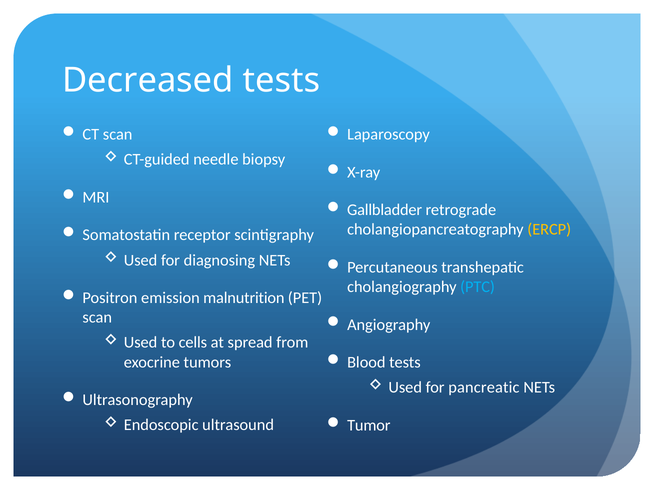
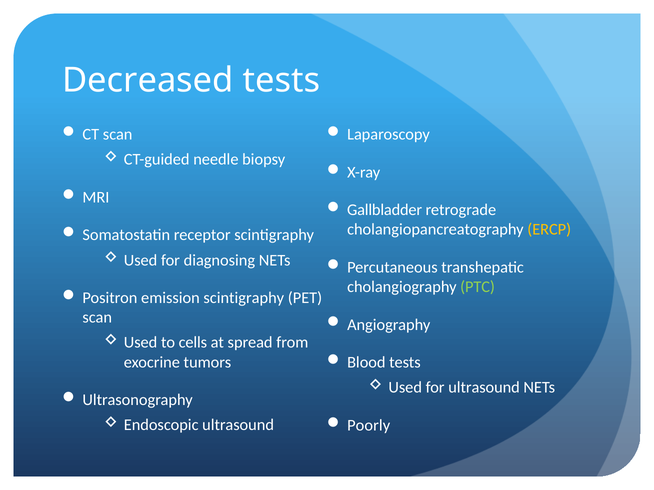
PTC colour: light blue -> light green
emission malnutrition: malnutrition -> scintigraphy
for pancreatic: pancreatic -> ultrasound
Tumor: Tumor -> Poorly
